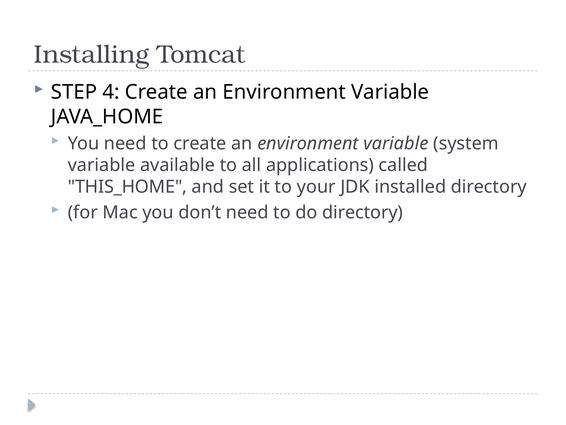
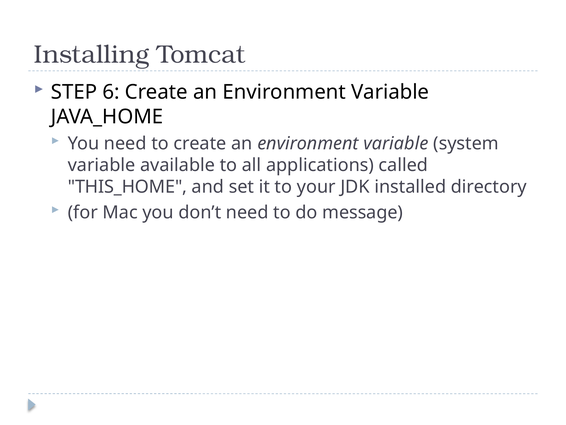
4: 4 -> 6
do directory: directory -> message
